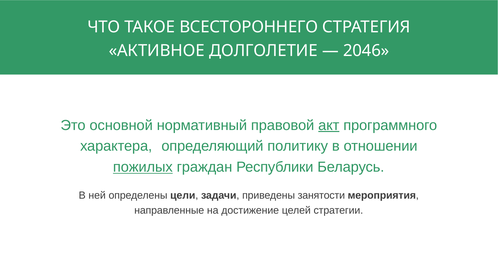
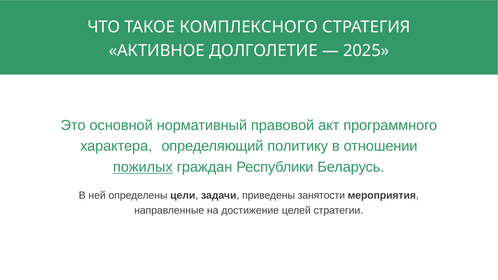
ВСЕСТОРОННЕГО: ВСЕСТОРОННЕГО -> КОМПЛЕКСНОГО
2046: 2046 -> 2025
акт underline: present -> none
